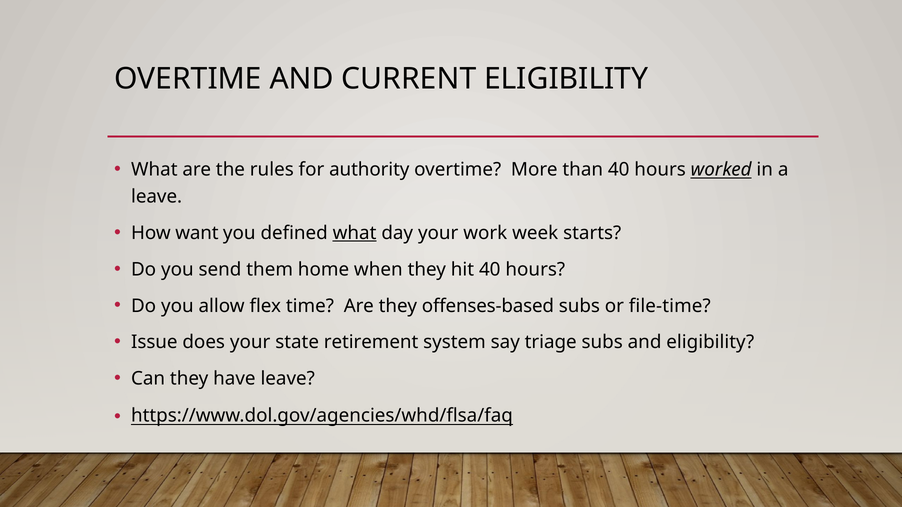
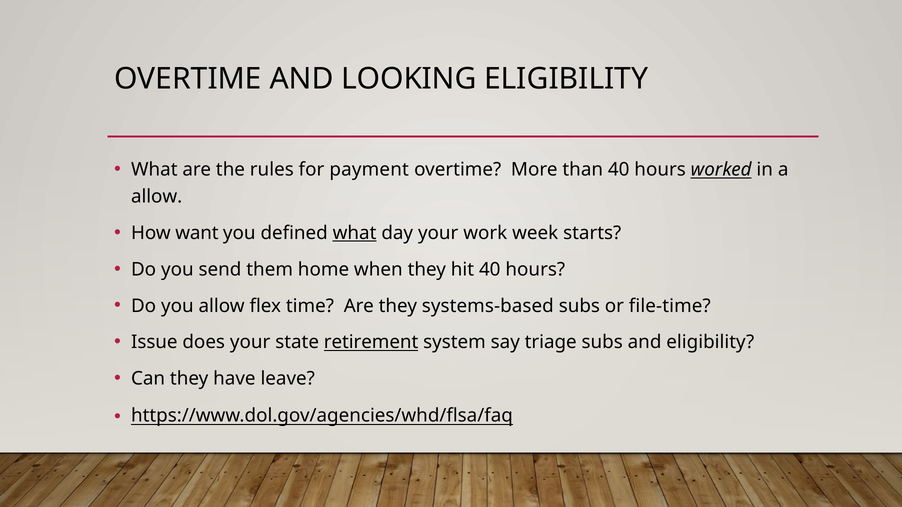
CURRENT: CURRENT -> LOOKING
authority: authority -> payment
leave at (157, 197): leave -> allow
offenses-based: offenses-based -> systems-based
retirement underline: none -> present
